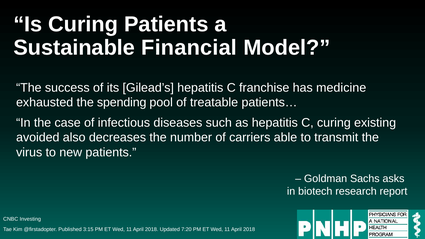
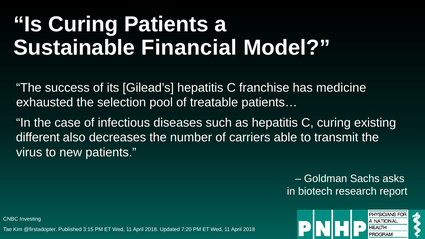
spending: spending -> selection
avoided: avoided -> different
